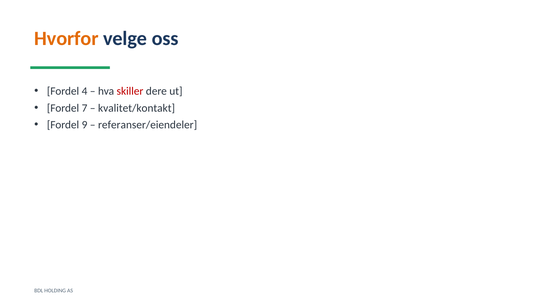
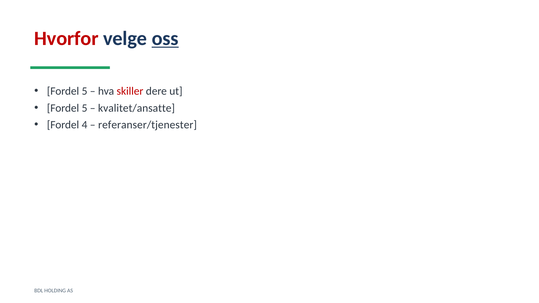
Hvorfor colour: orange -> red
oss underline: none -> present
4 at (85, 91): 4 -> 5
7 at (85, 108): 7 -> 5
kvalitet/kontakt: kvalitet/kontakt -> kvalitet/ansatte
9: 9 -> 4
referanser/eiendeler: referanser/eiendeler -> referanser/tjenester
